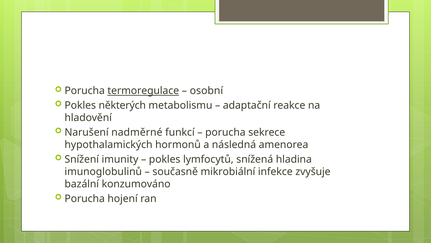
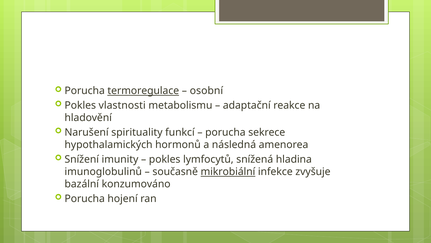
některých: některých -> vlastnosti
nadměrné: nadměrné -> spirituality
mikrobiální underline: none -> present
